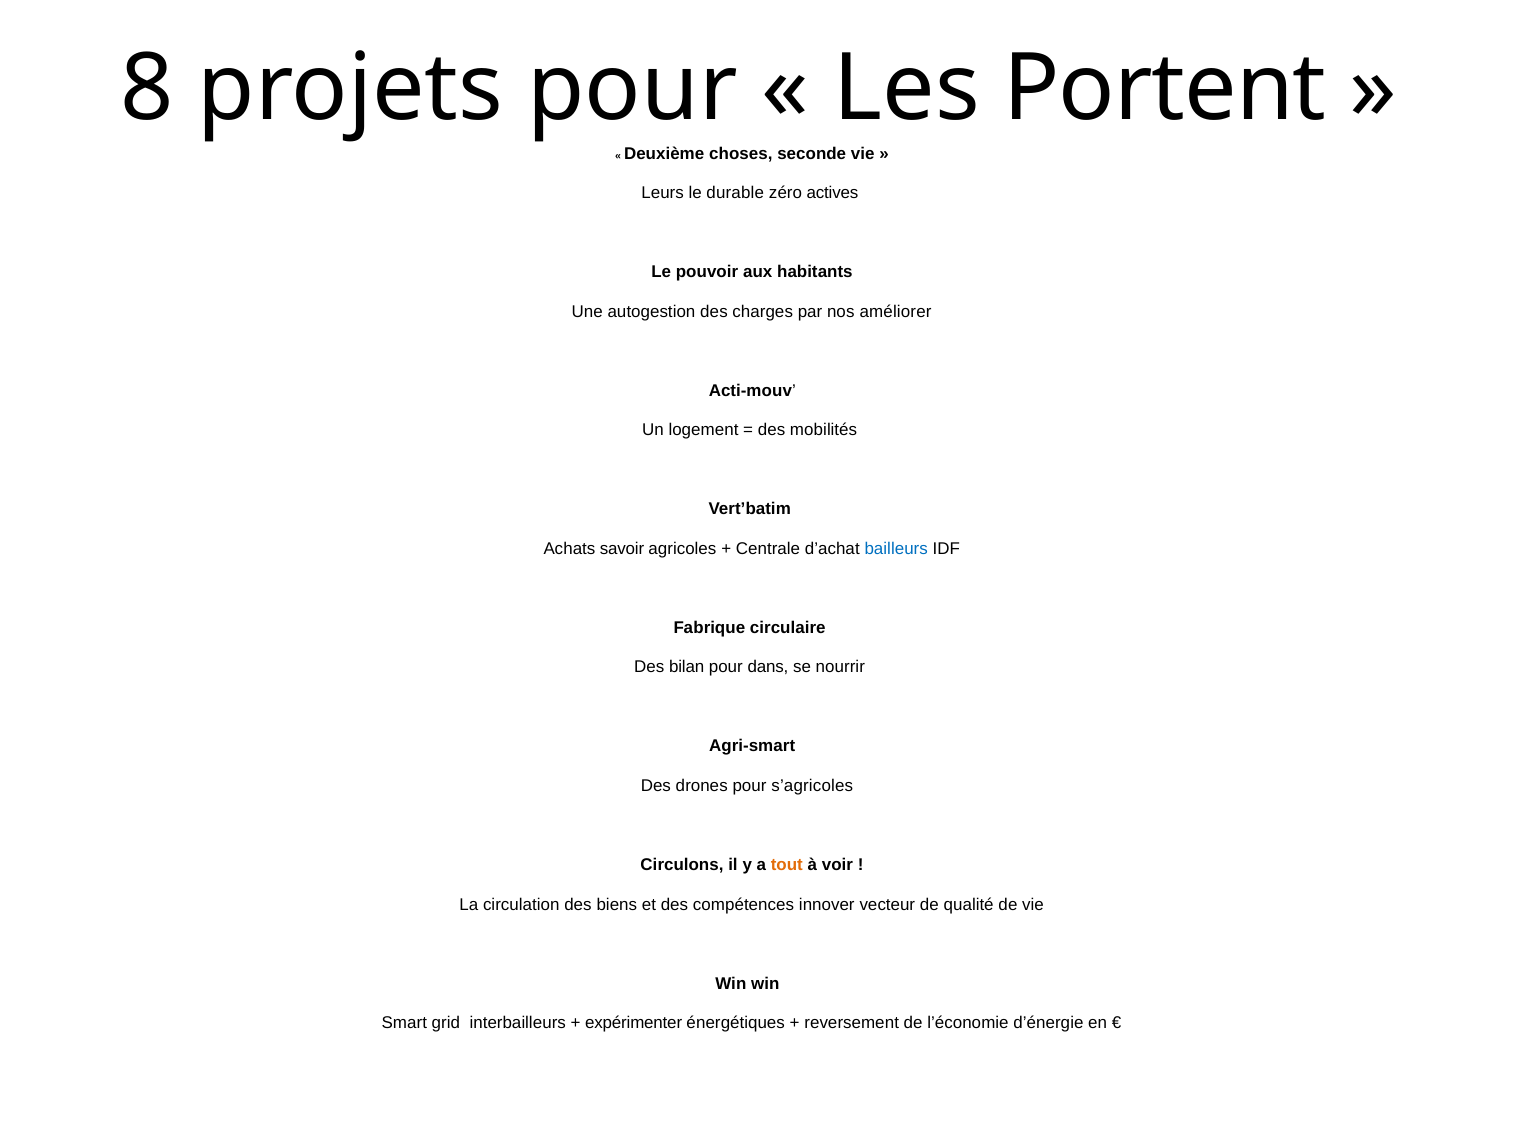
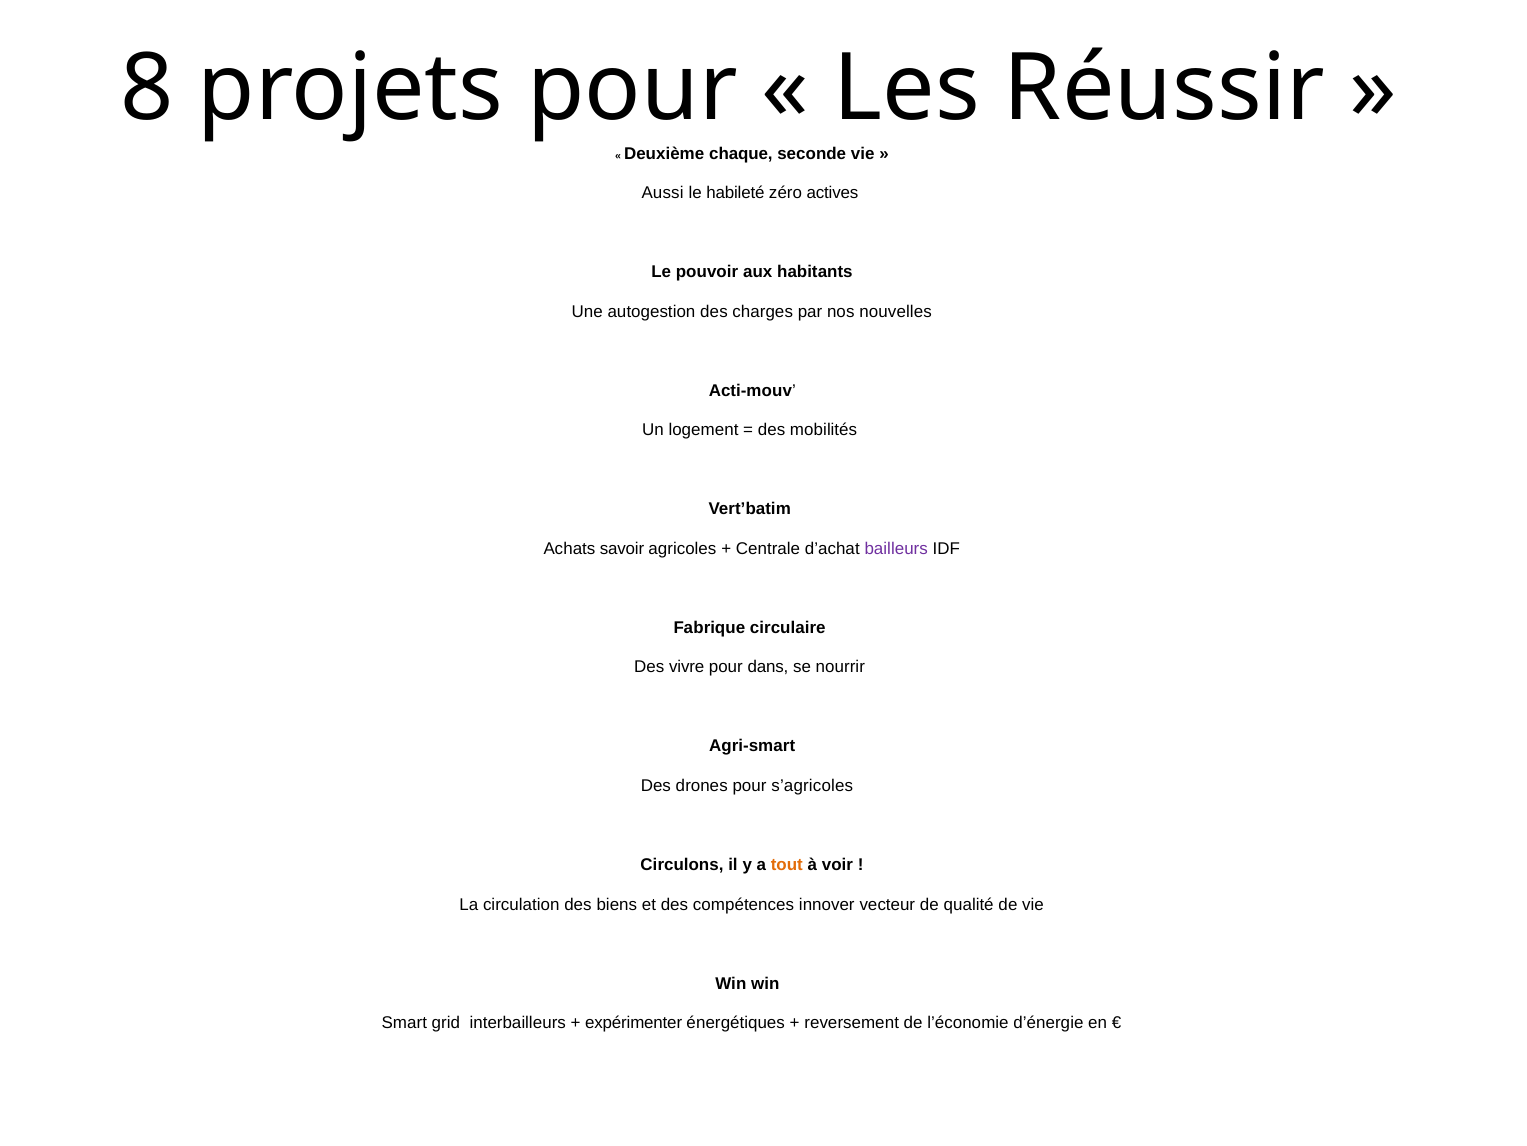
Portent: Portent -> Réussir
choses: choses -> chaque
Leurs: Leurs -> Aussi
durable: durable -> habileté
améliorer: améliorer -> nouvelles
bailleurs colour: blue -> purple
bilan: bilan -> vivre
